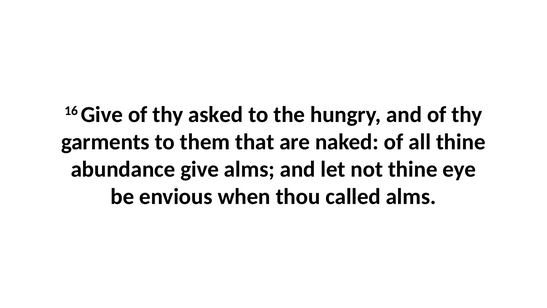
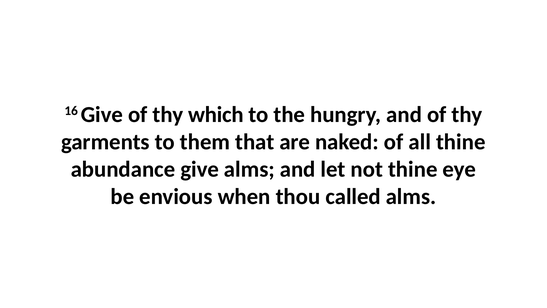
asked: asked -> which
